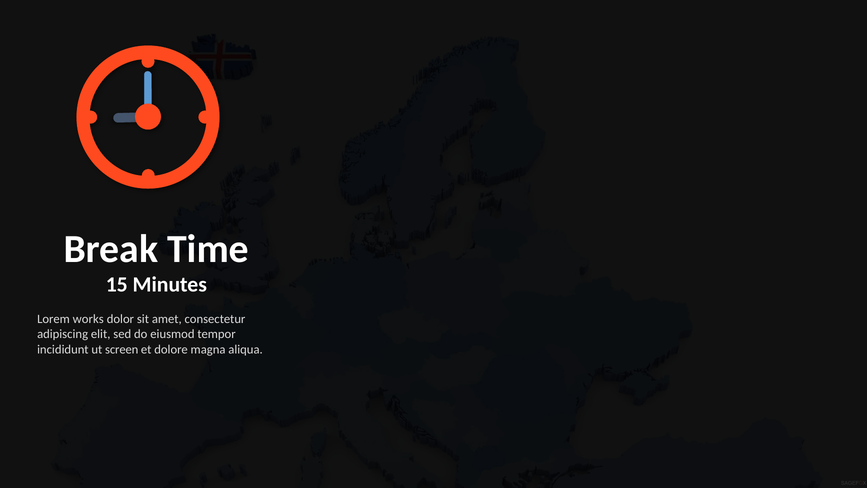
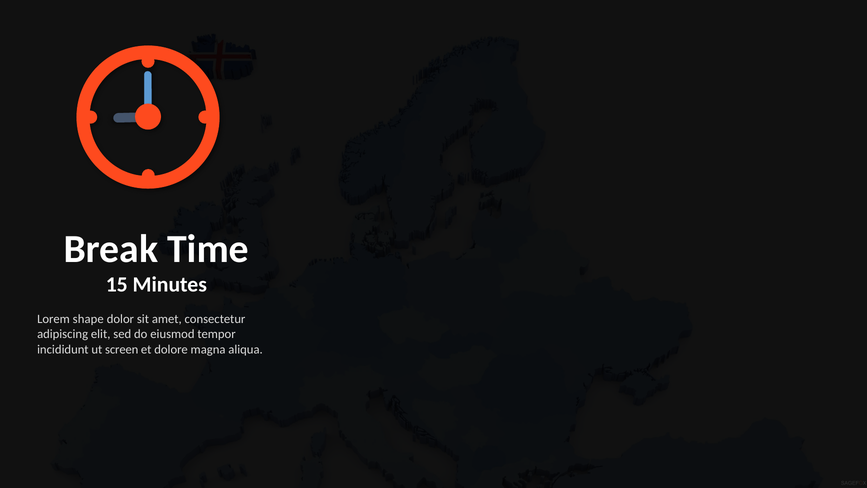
works: works -> shape
